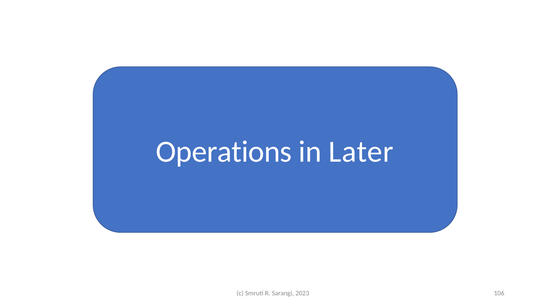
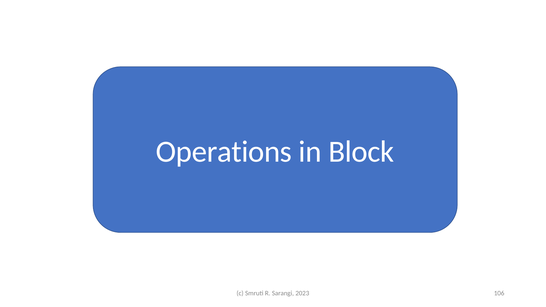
Later: Later -> Block
